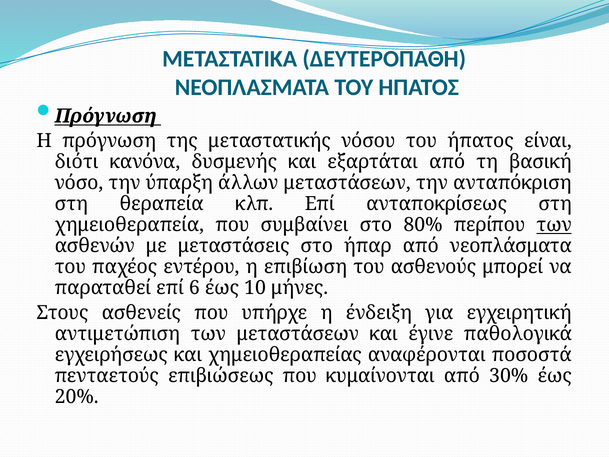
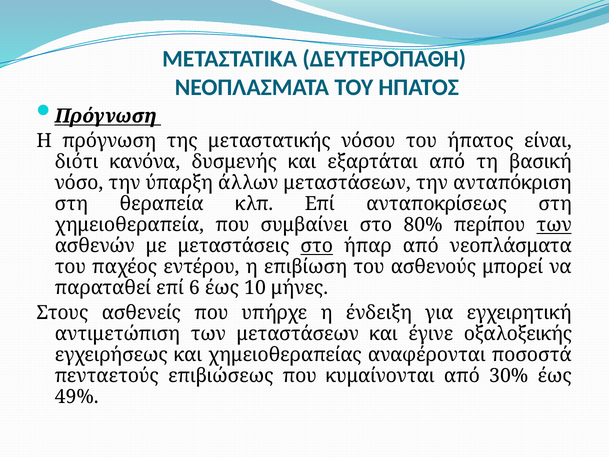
στο at (317, 246) underline: none -> present
παθολογικά: παθολογικά -> οξαλοξεικής
20%: 20% -> 49%
